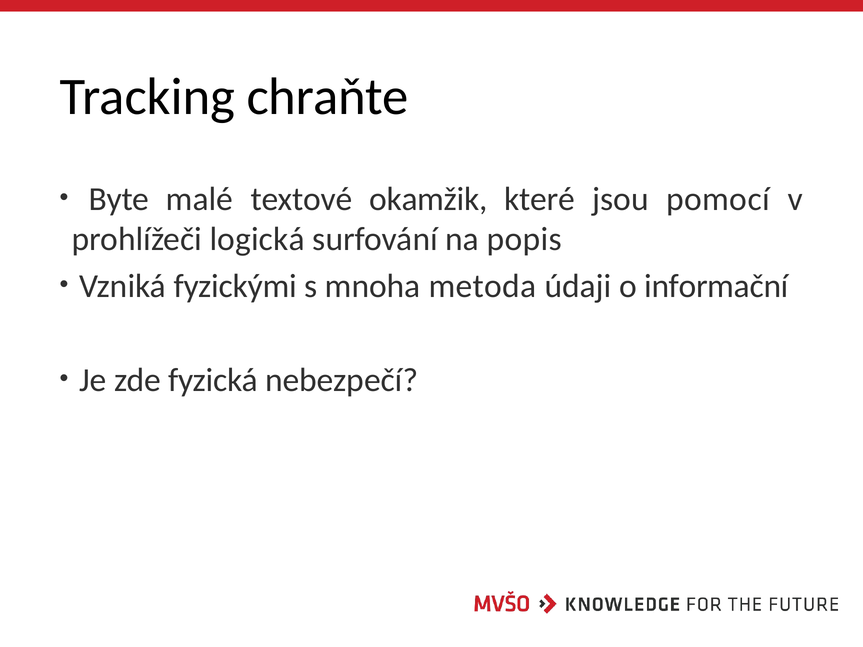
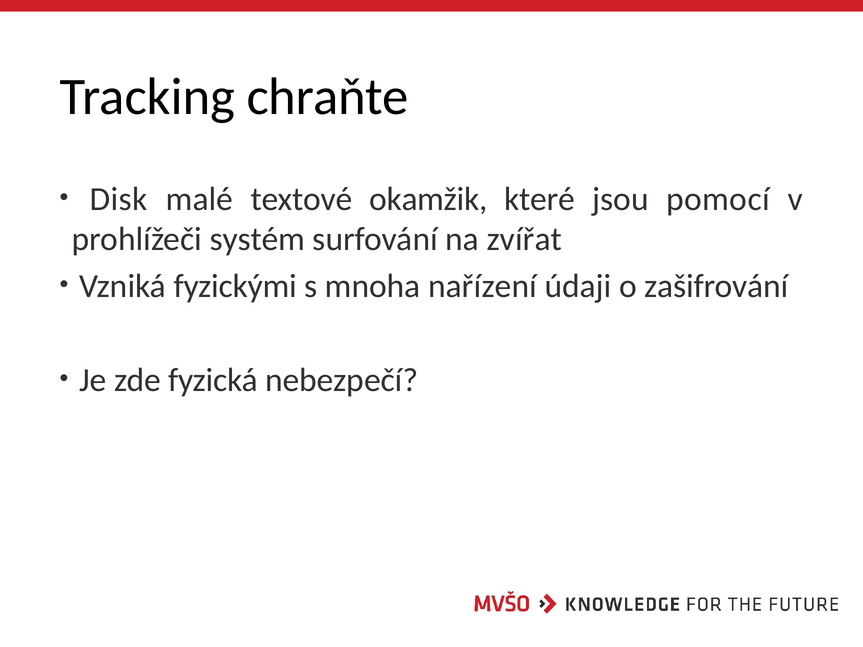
Byte: Byte -> Disk
logická: logická -> systém
popis: popis -> zvířat
metoda: metoda -> nařízení
informační: informační -> zašifrování
